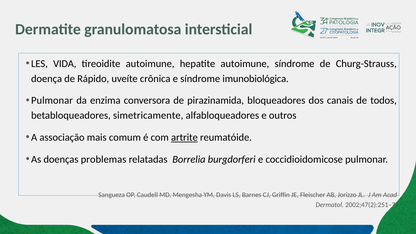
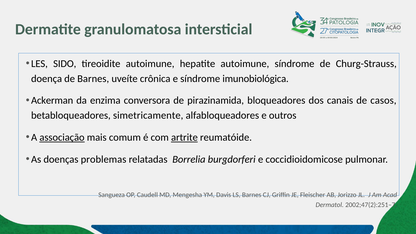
VIDA: VIDA -> SIDO
de Rápido: Rápido -> Barnes
Pulmonar at (52, 101): Pulmonar -> Ackerman
todos: todos -> casos
associação underline: none -> present
